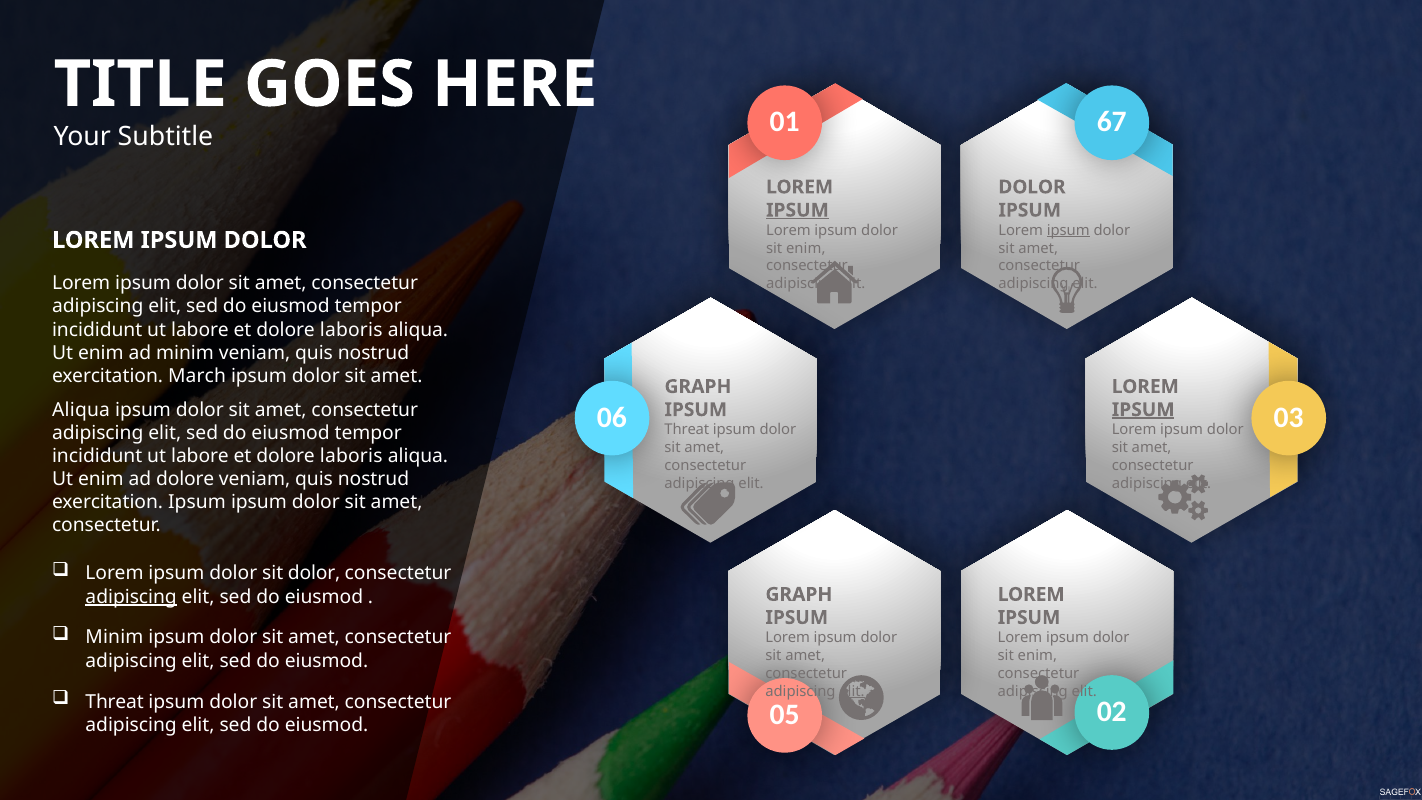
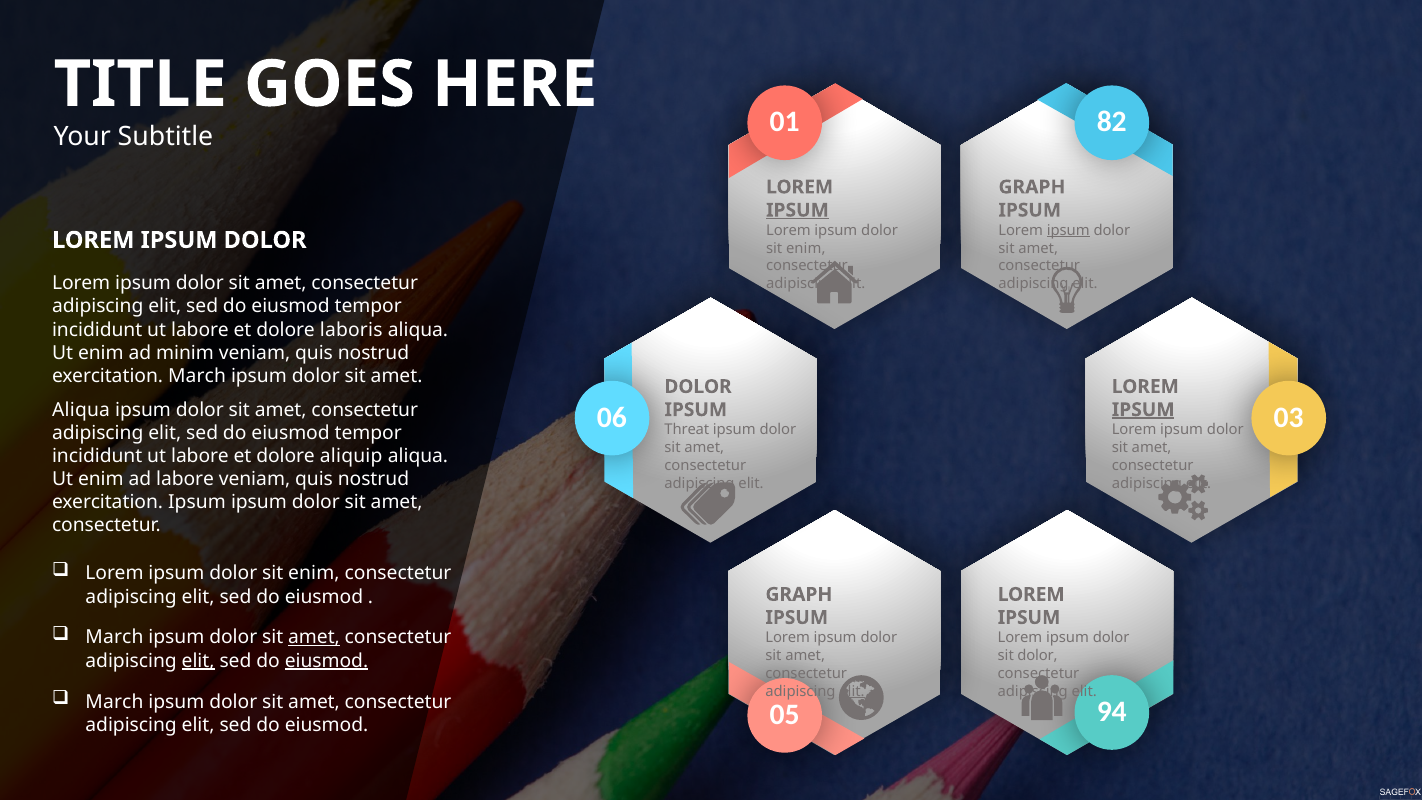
67: 67 -> 82
DOLOR at (1032, 187): DOLOR -> GRAPH
GRAPH at (698, 387): GRAPH -> DOLOR
laboris at (351, 456): laboris -> aliquip
ad dolore: dolore -> labore
dolor at (314, 573): dolor -> enim
adipiscing at (131, 597) underline: present -> none
Minim at (114, 637): Minim -> March
amet at (314, 637) underline: none -> present
enim at (1037, 655): enim -> dolor
elit at (198, 661) underline: none -> present
eiusmod at (326, 661) underline: none -> present
Threat at (115, 702): Threat -> March
02: 02 -> 94
